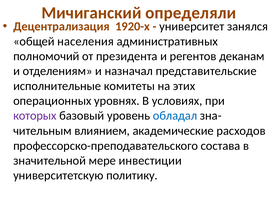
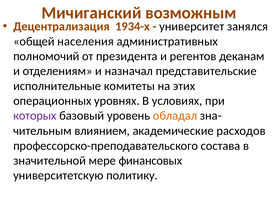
определяли: определяли -> возможным
1920-х: 1920-х -> 1934-х
обладал colour: blue -> orange
инвестиции: инвестиции -> финансовых
